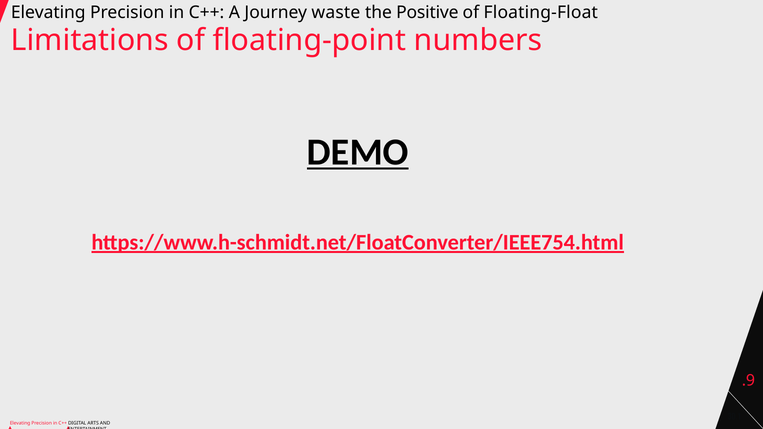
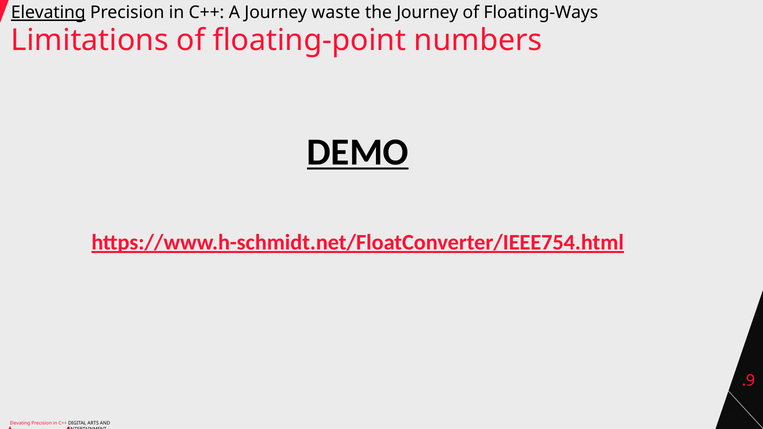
Elevating at (48, 13) underline: none -> present
the Positive: Positive -> Journey
Floating-Float: Floating-Float -> Floating-Ways
